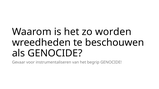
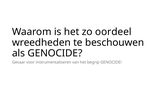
worden: worden -> oordeel
